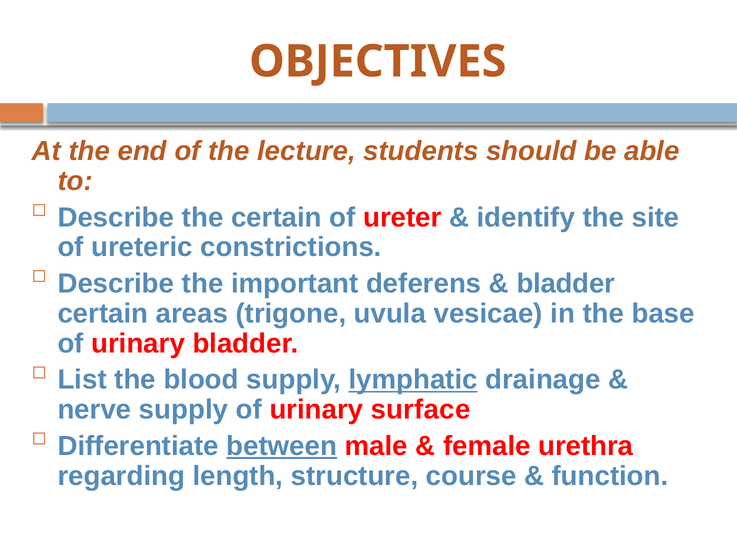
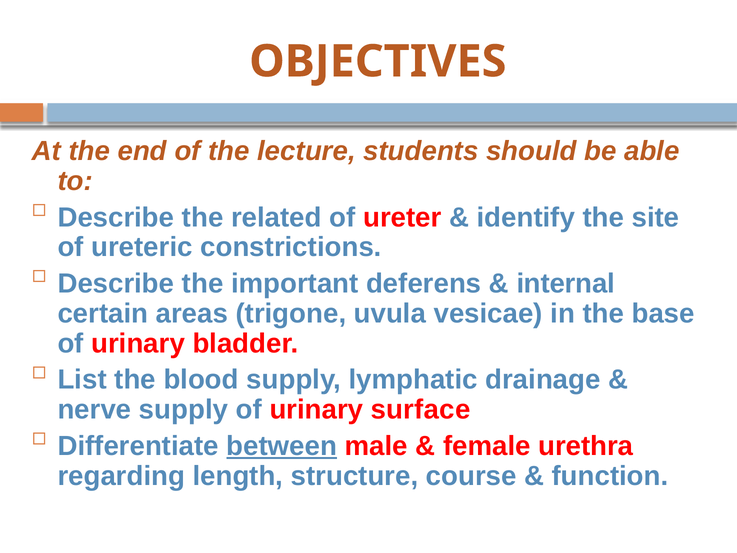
the certain: certain -> related
bladder at (566, 284): bladder -> internal
lymphatic underline: present -> none
